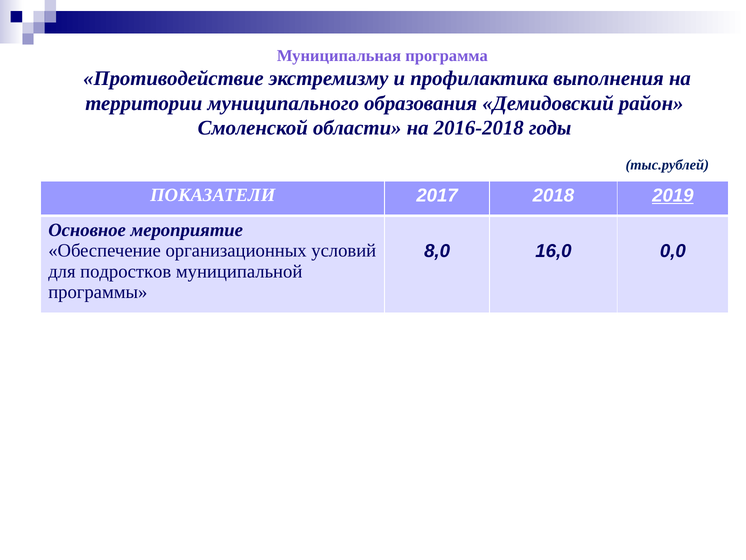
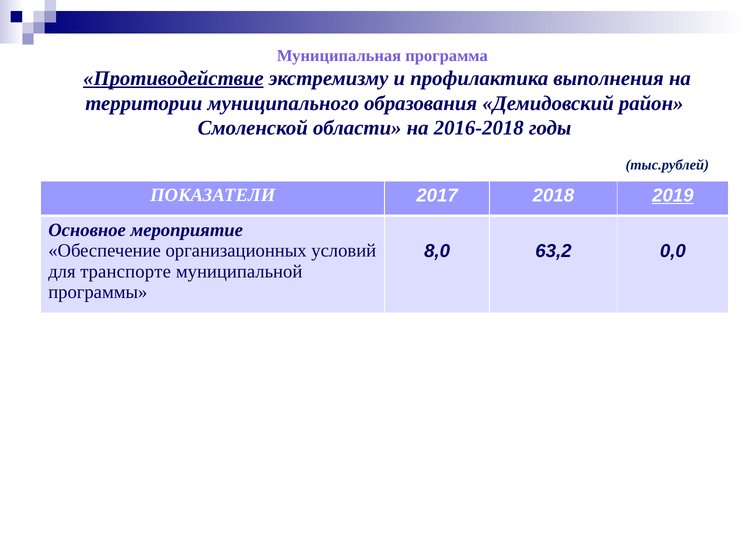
Противодействие underline: none -> present
16,0: 16,0 -> 63,2
подростков: подростков -> транспорте
